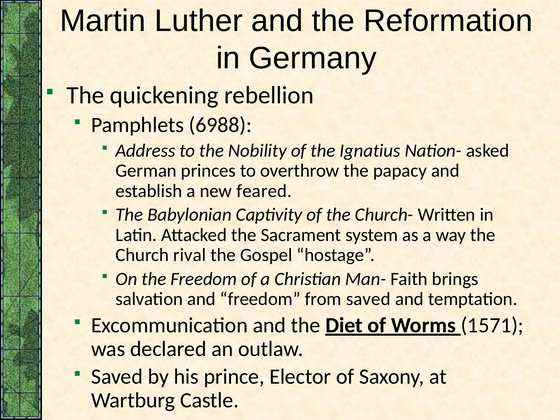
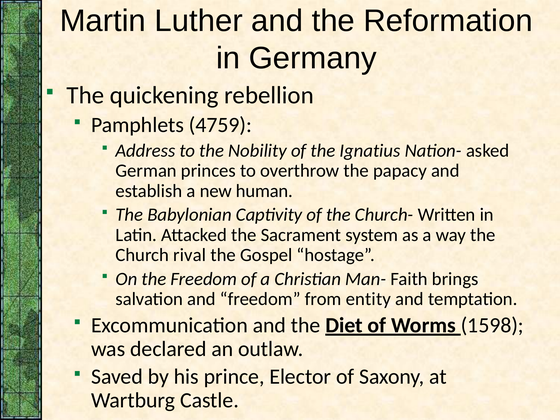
6988: 6988 -> 4759
feared: feared -> human
from saved: saved -> entity
1571: 1571 -> 1598
